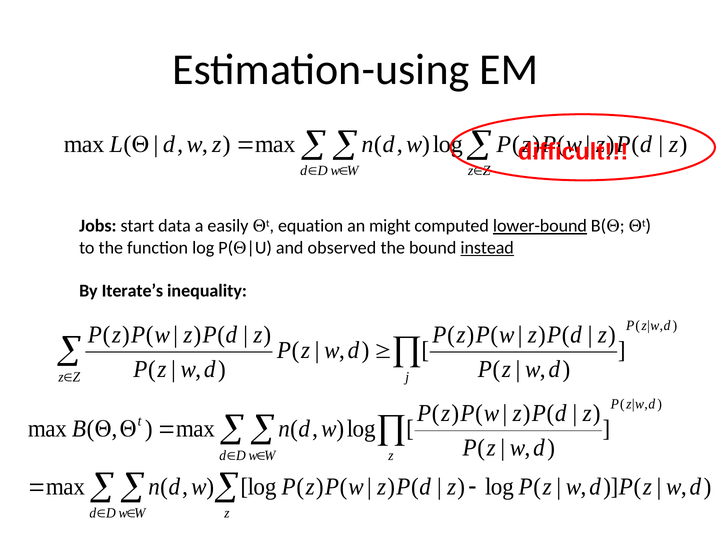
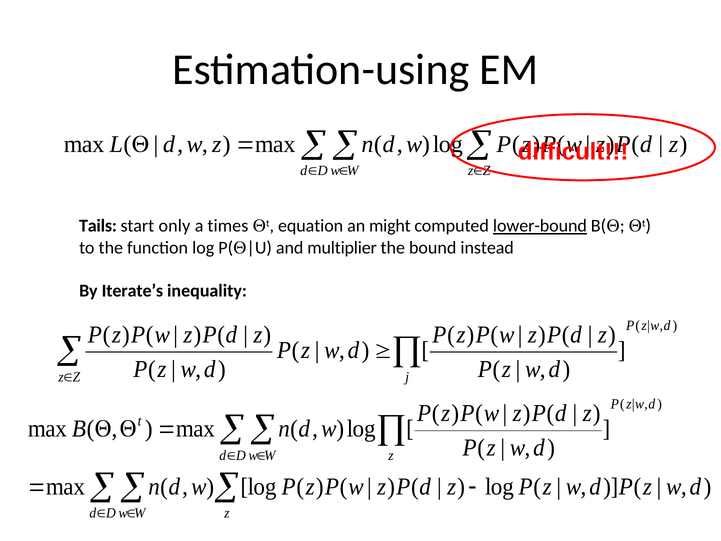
Jobs: Jobs -> Tails
data: data -> only
easily: easily -> times
observed: observed -> multiplier
instead underline: present -> none
